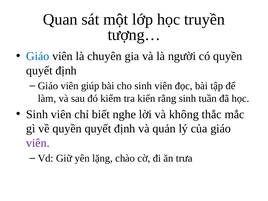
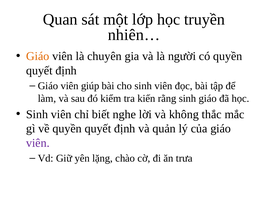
tượng…: tượng… -> nhiên…
Giáo at (38, 56) colour: blue -> orange
sinh tuần: tuần -> giáo
